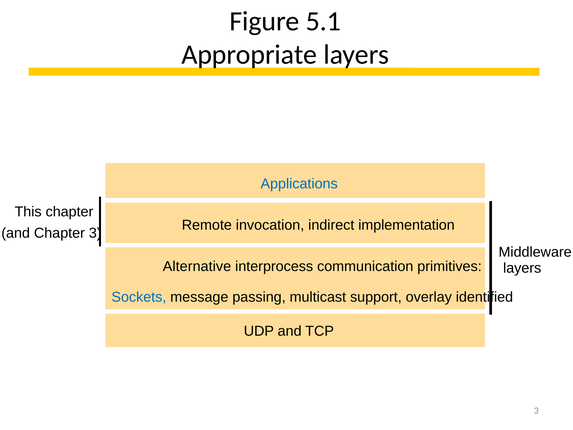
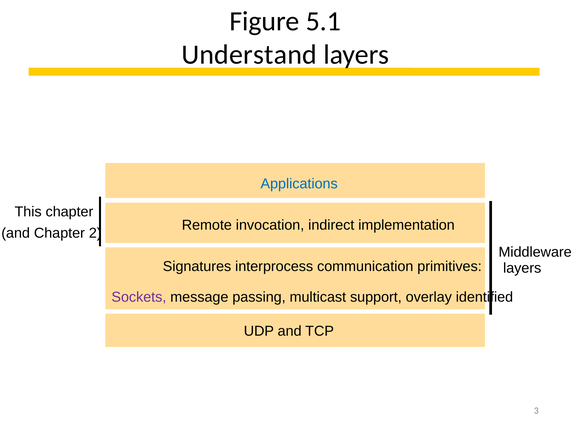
Appropriate: Appropriate -> Understand
Chapter 3: 3 -> 2
Alternative: Alternative -> Signatures
Sockets colour: blue -> purple
